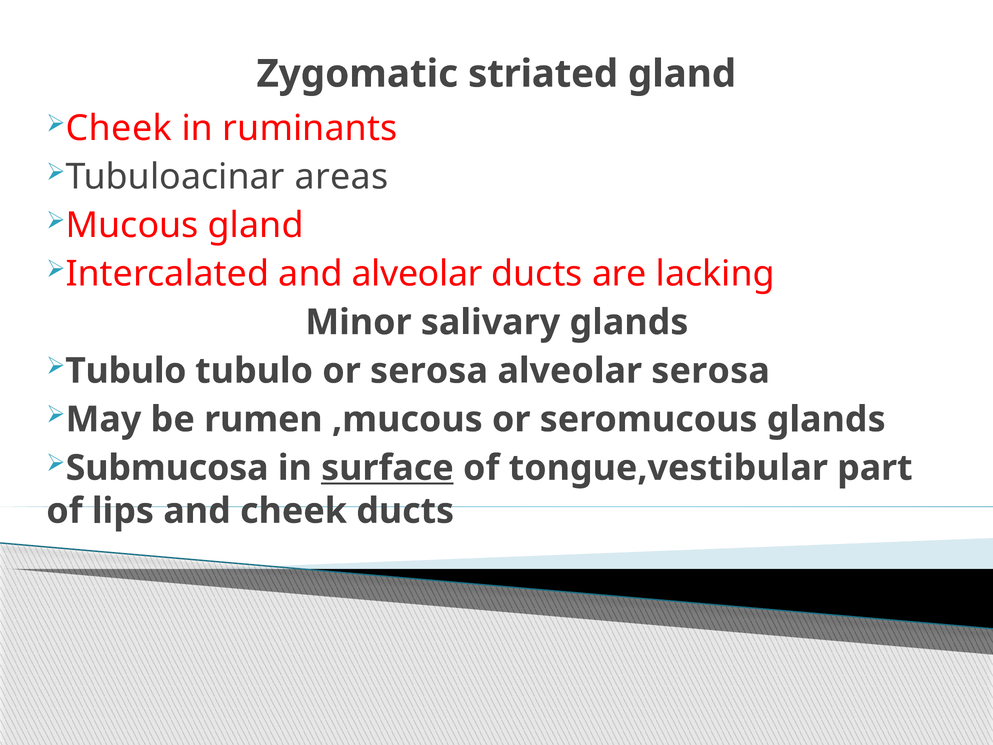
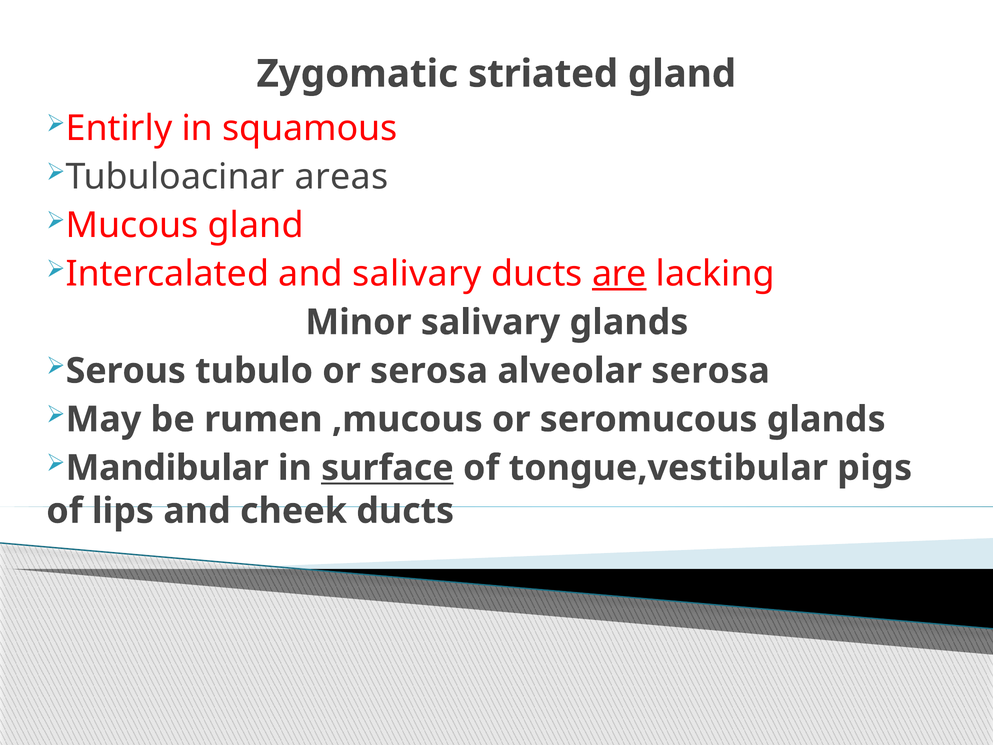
Cheek at (119, 128): Cheek -> Entirly
ruminants: ruminants -> squamous
and alveolar: alveolar -> salivary
are underline: none -> present
Tubulo at (126, 371): Tubulo -> Serous
Submucosa: Submucosa -> Mandibular
part: part -> pigs
